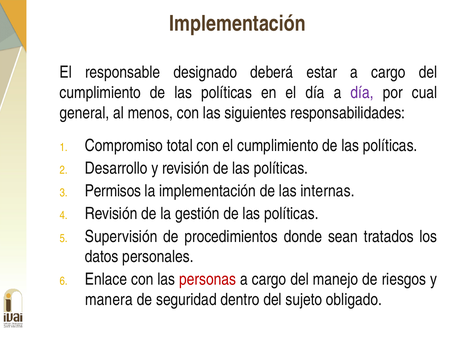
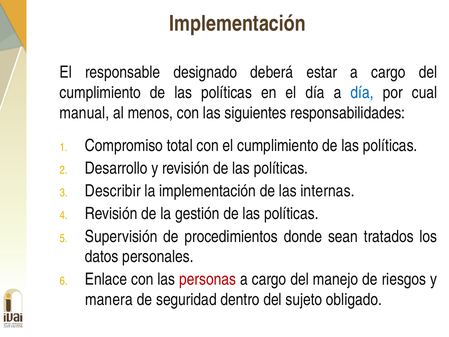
día at (362, 92) colour: purple -> blue
general: general -> manual
Permisos: Permisos -> Describir
